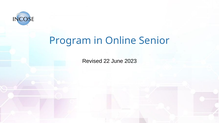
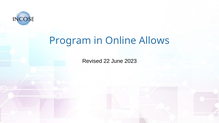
Senior: Senior -> Allows
